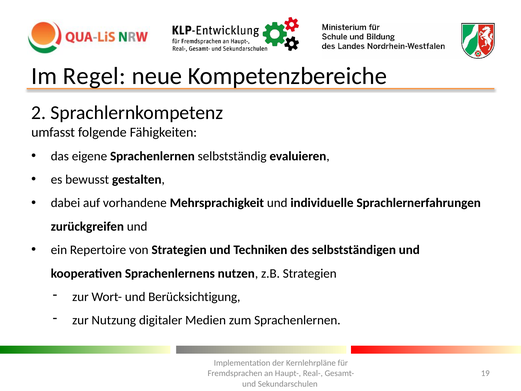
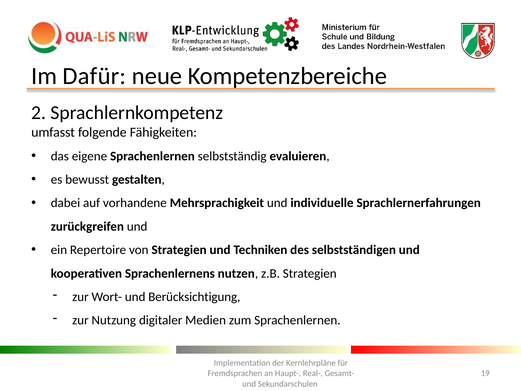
Regel: Regel -> Dafür
